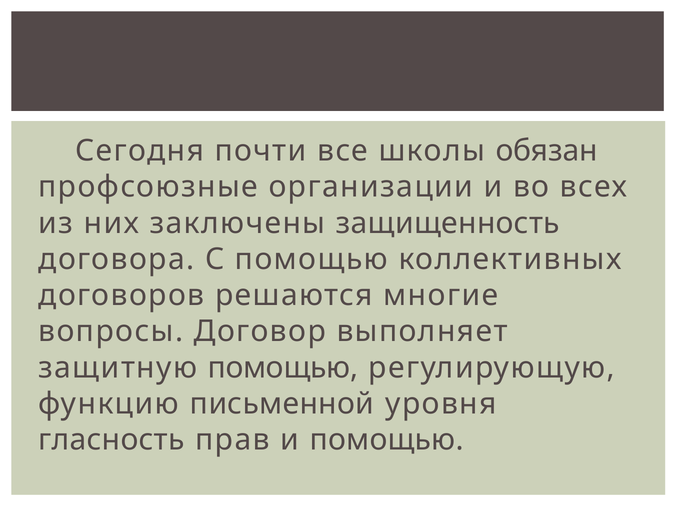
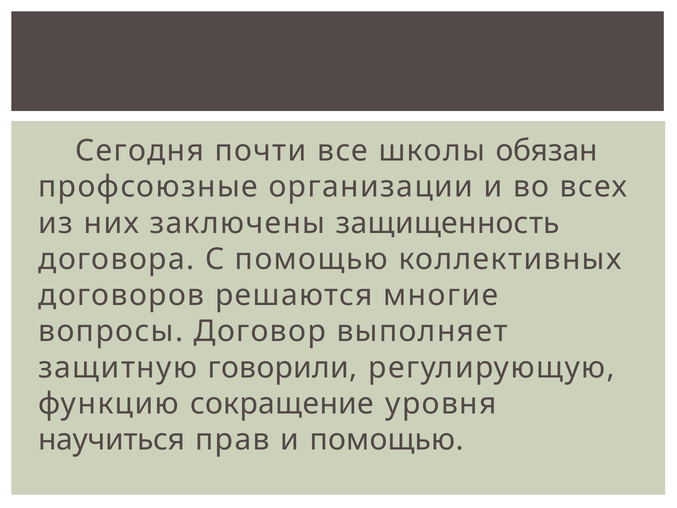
защитную помощью: помощью -> говорили
письменной: письменной -> сокращение
гласность: гласность -> научиться
